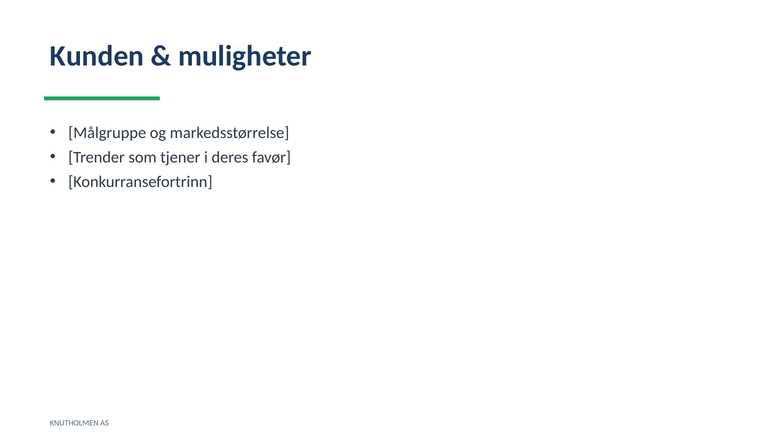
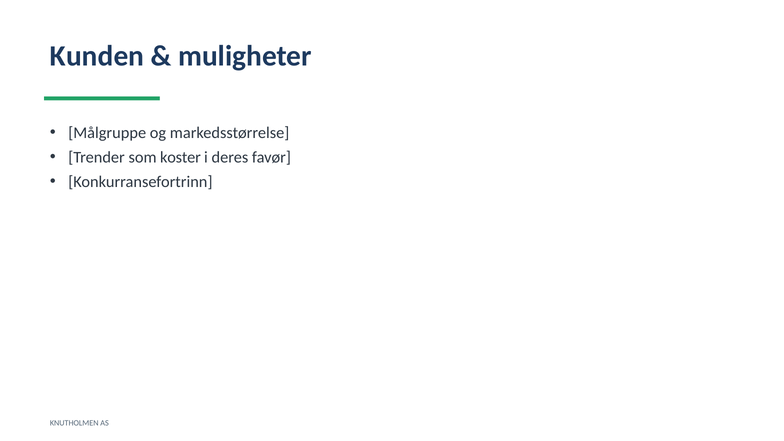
tjener: tjener -> koster
